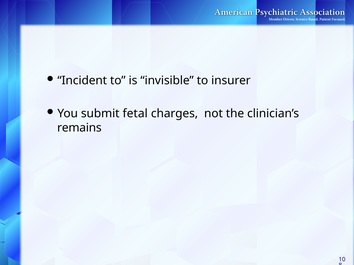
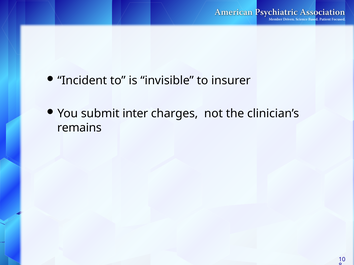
fetal: fetal -> inter
